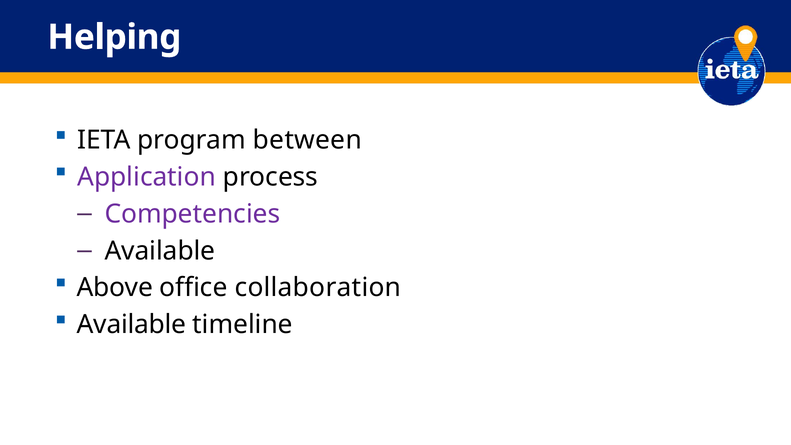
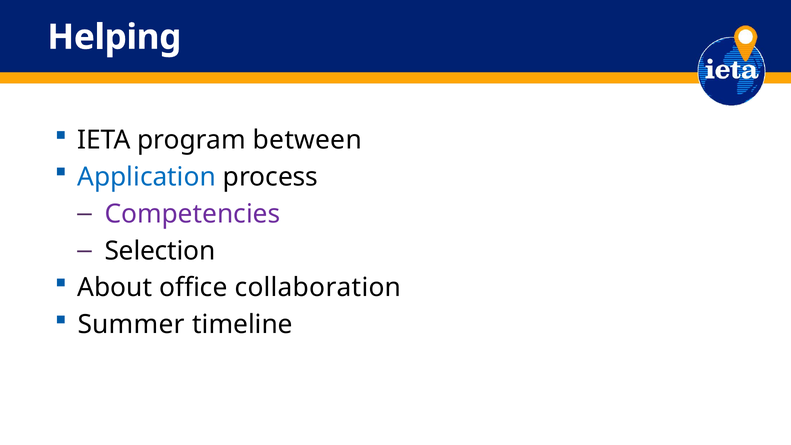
Application colour: purple -> blue
Available at (160, 251): Available -> Selection
Above: Above -> About
Available at (131, 325): Available -> Summer
